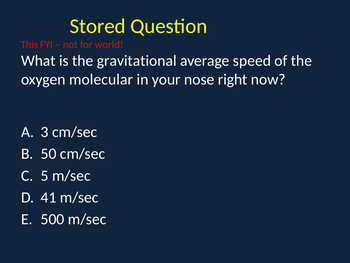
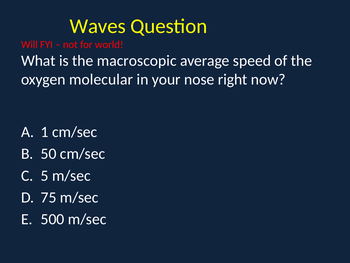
Stored: Stored -> Waves
This: This -> Will
gravitational: gravitational -> macroscopic
3: 3 -> 1
41: 41 -> 75
